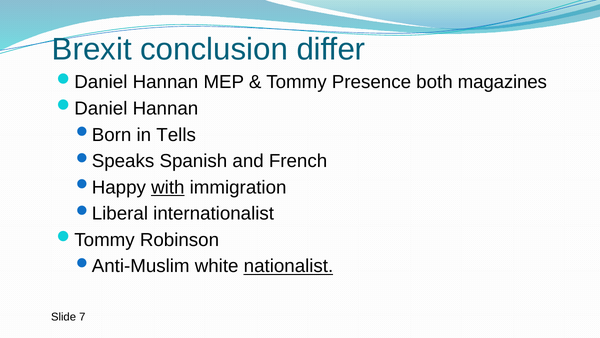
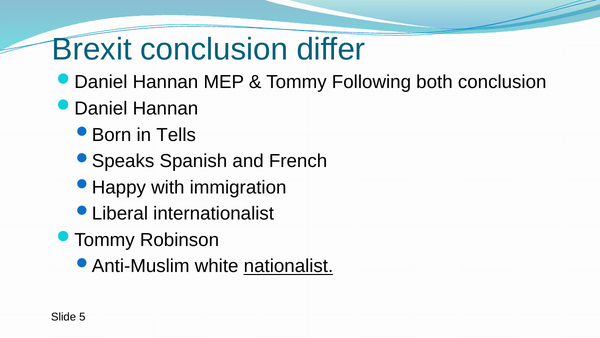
Presence: Presence -> Following
both magazines: magazines -> conclusion
with underline: present -> none
7: 7 -> 5
